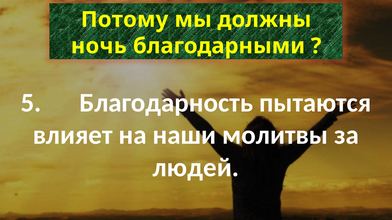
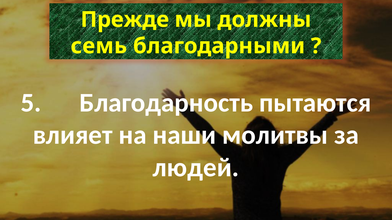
Потому: Потому -> Прежде
ночь: ночь -> семь
